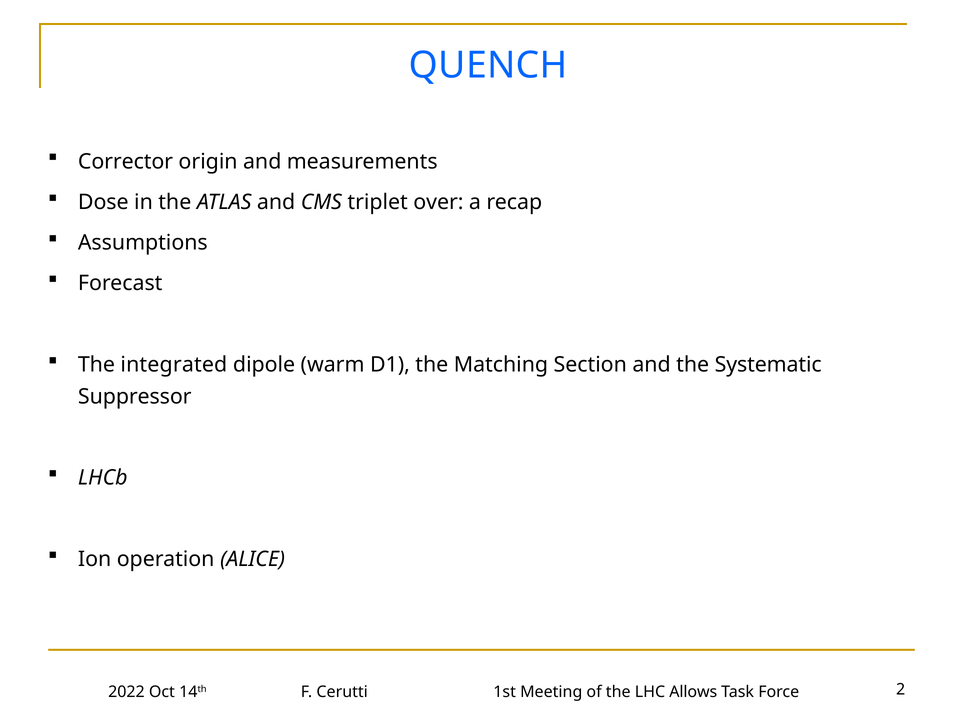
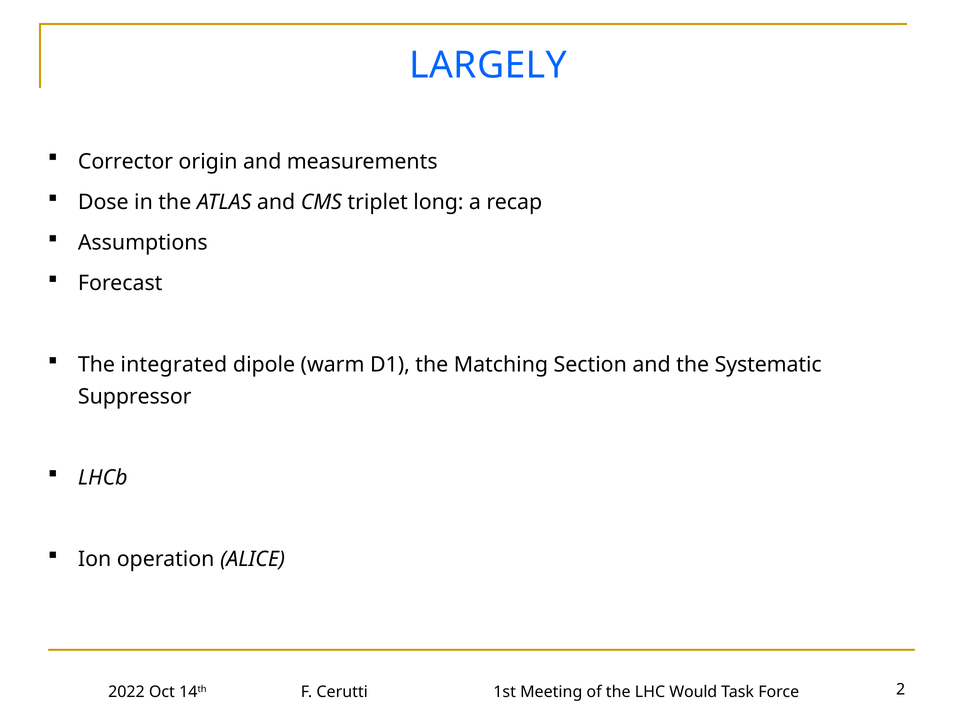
QUENCH: QUENCH -> LARGELY
over: over -> long
Allows: Allows -> Would
